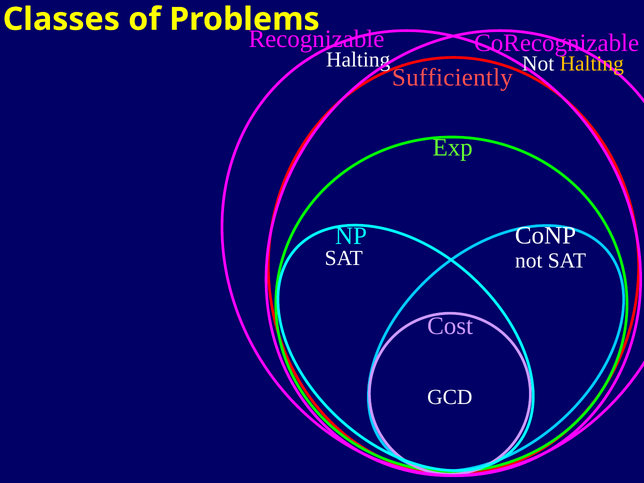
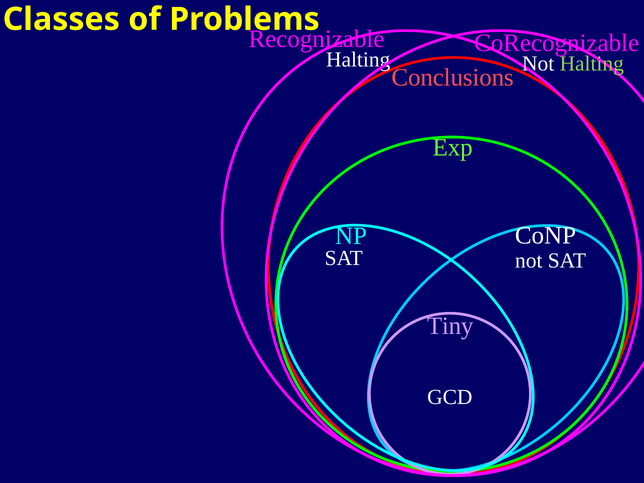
Halting at (592, 64) colour: yellow -> light green
Sufficiently: Sufficiently -> Conclusions
Cost: Cost -> Tiny
